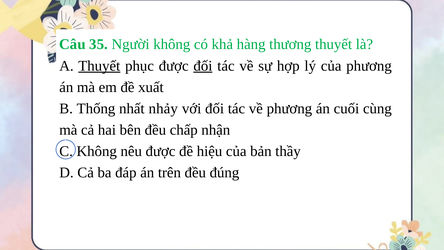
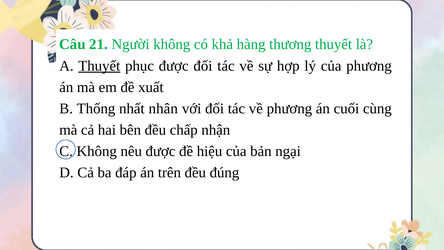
35: 35 -> 21
đối at (203, 66) underline: present -> none
nhảy: nhảy -> nhân
thầy: thầy -> ngại
